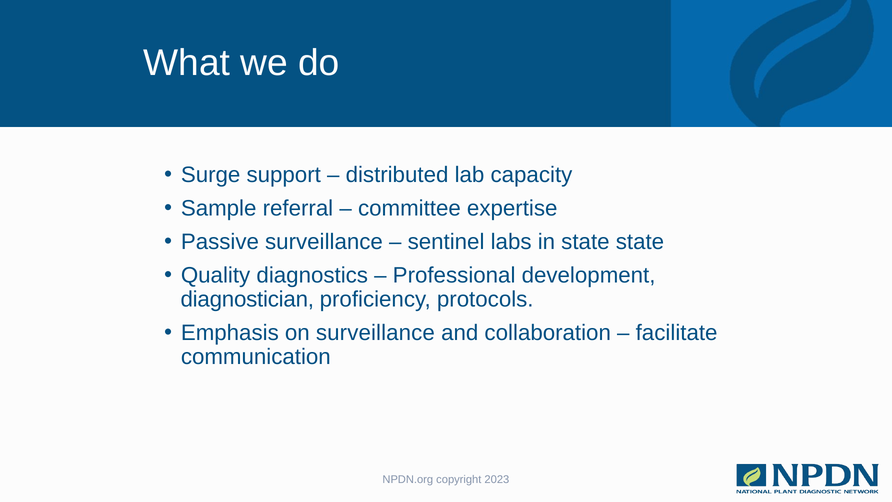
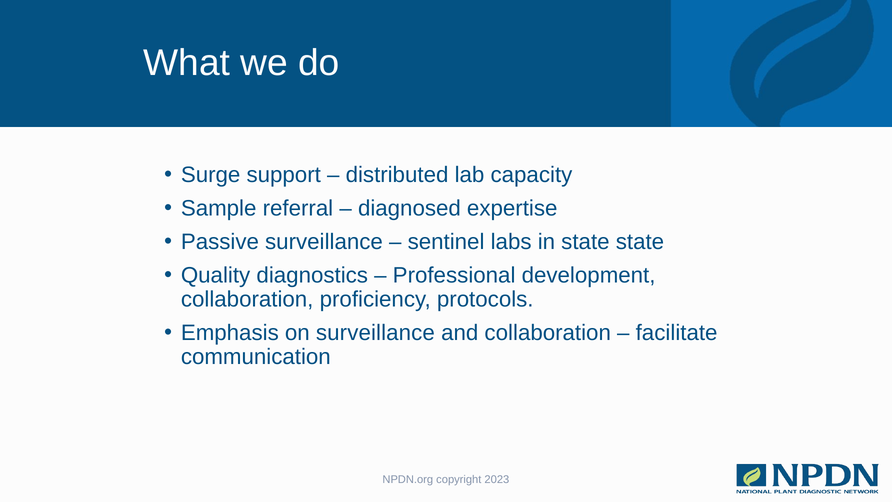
committee: committee -> diagnosed
diagnostician at (247, 299): diagnostician -> collaboration
